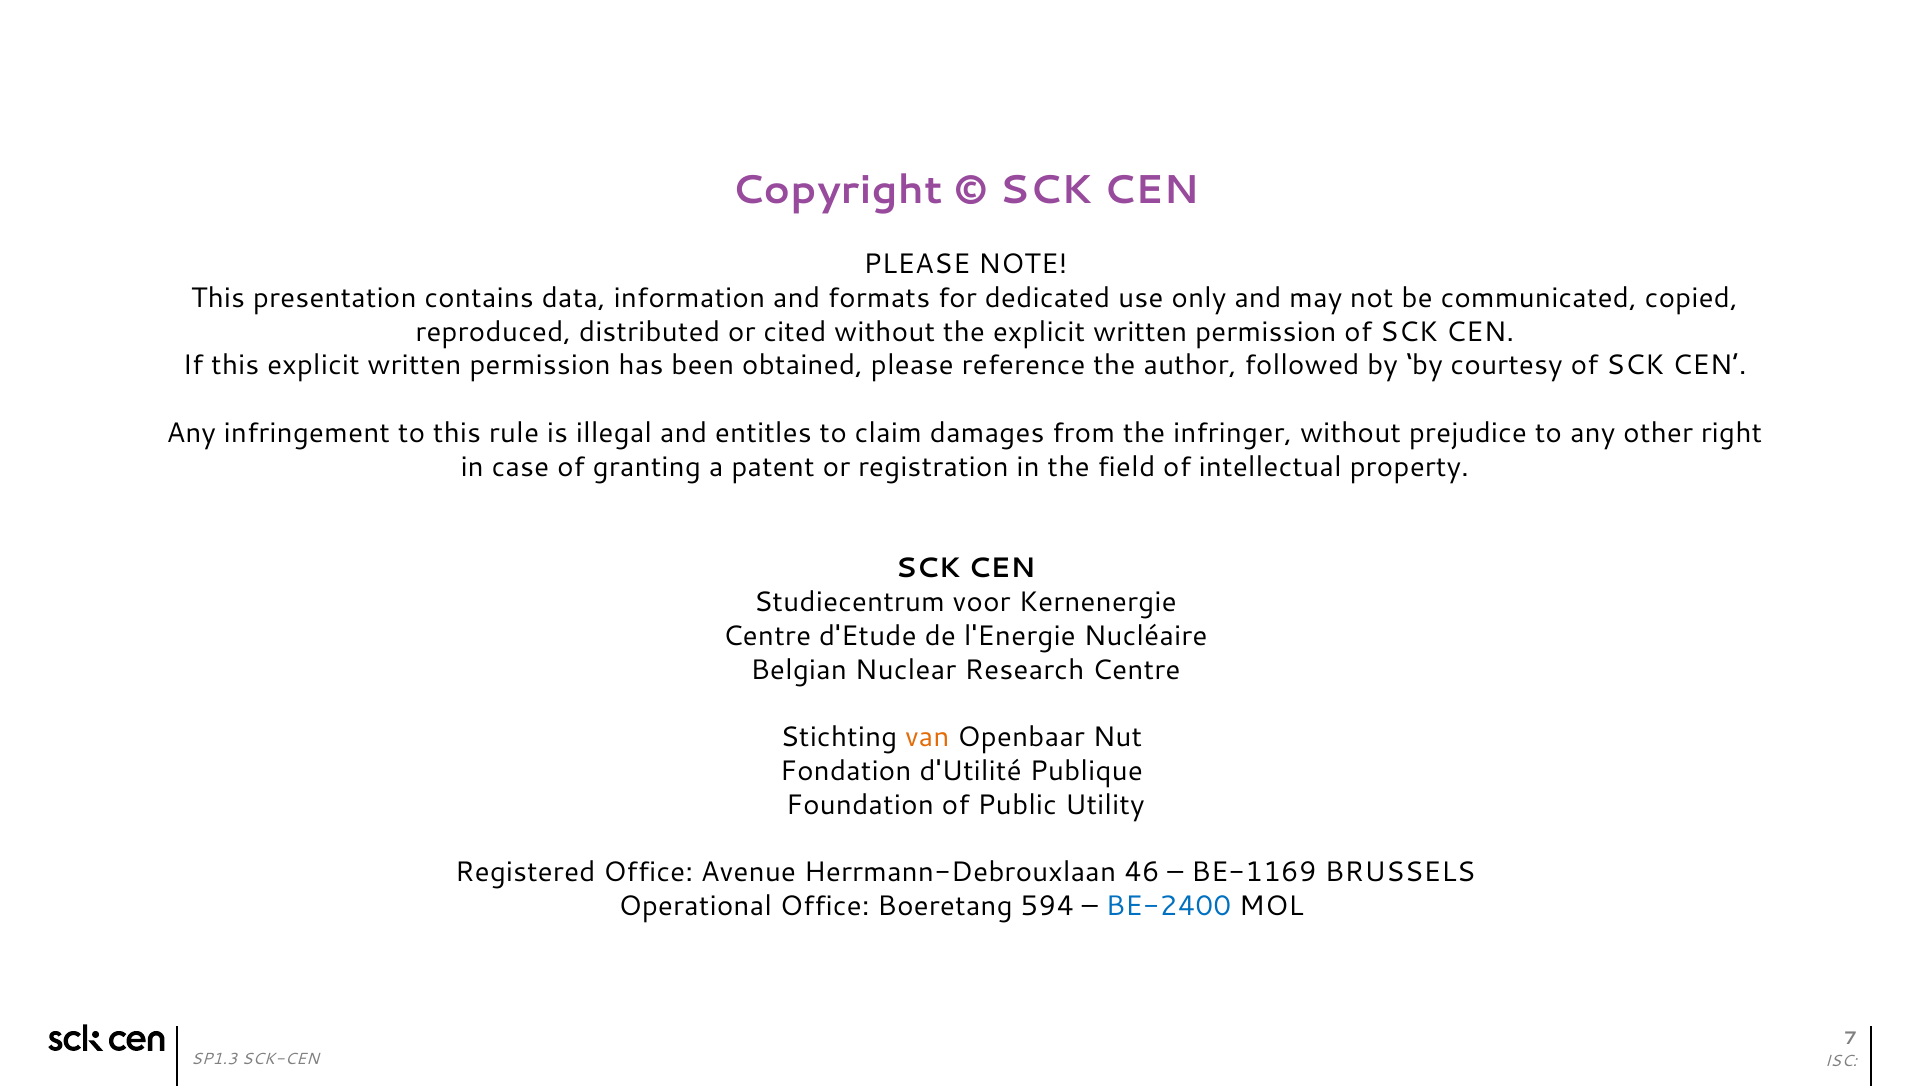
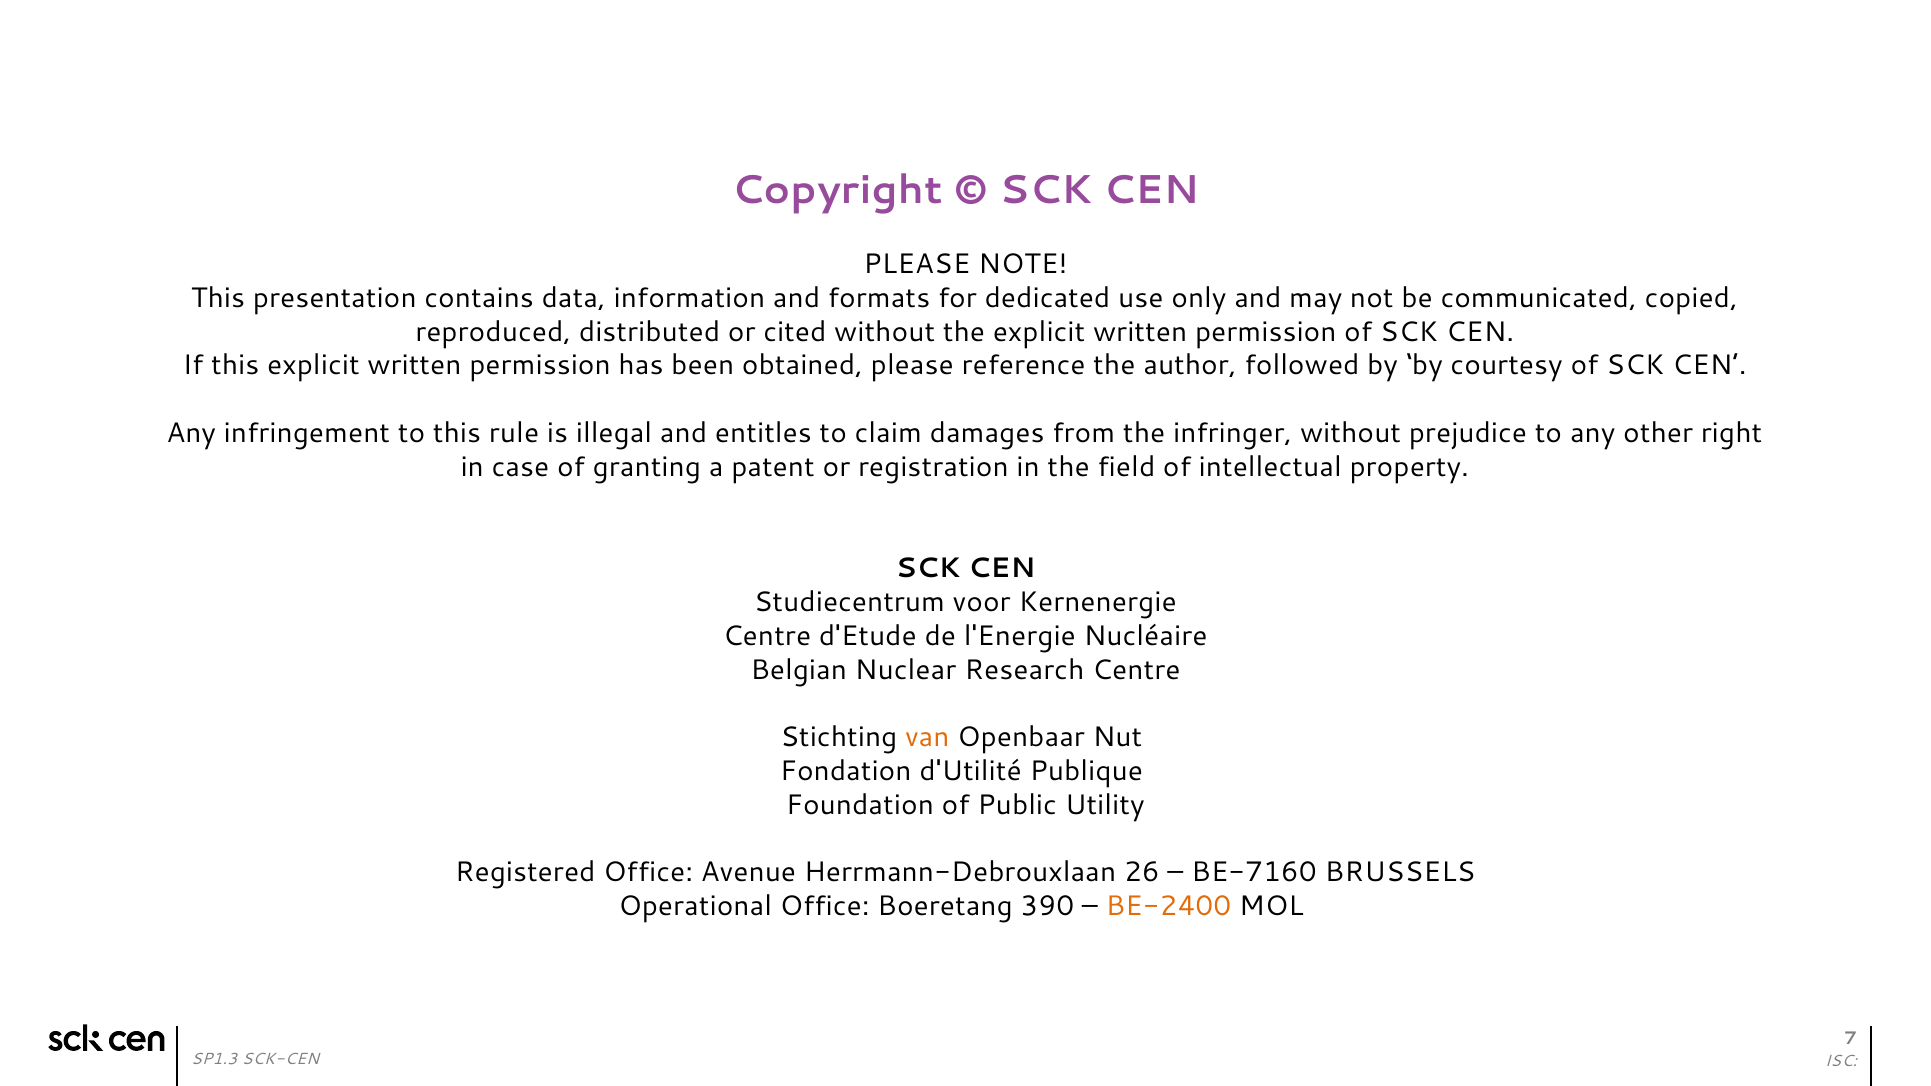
46: 46 -> 26
BE-1169: BE-1169 -> BE-7160
594: 594 -> 390
BE-2400 colour: blue -> orange
